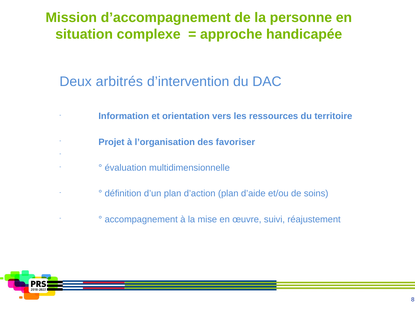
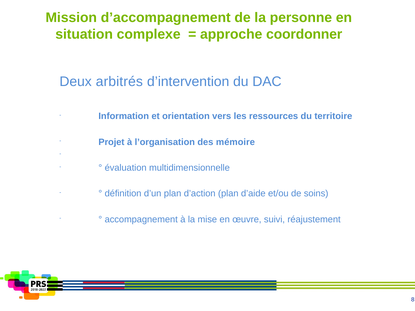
handicapée: handicapée -> coordonner
favoriser: favoriser -> mémoire
